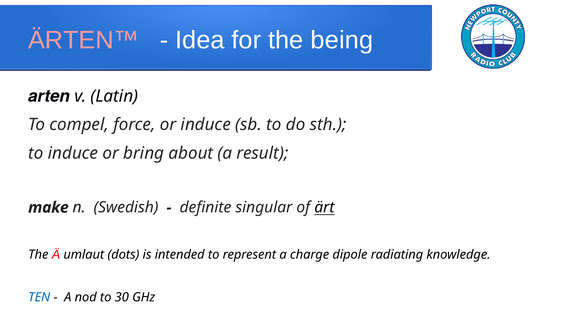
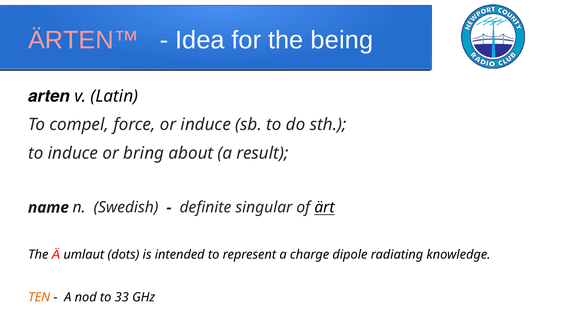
make: make -> name
TEN colour: blue -> orange
30: 30 -> 33
